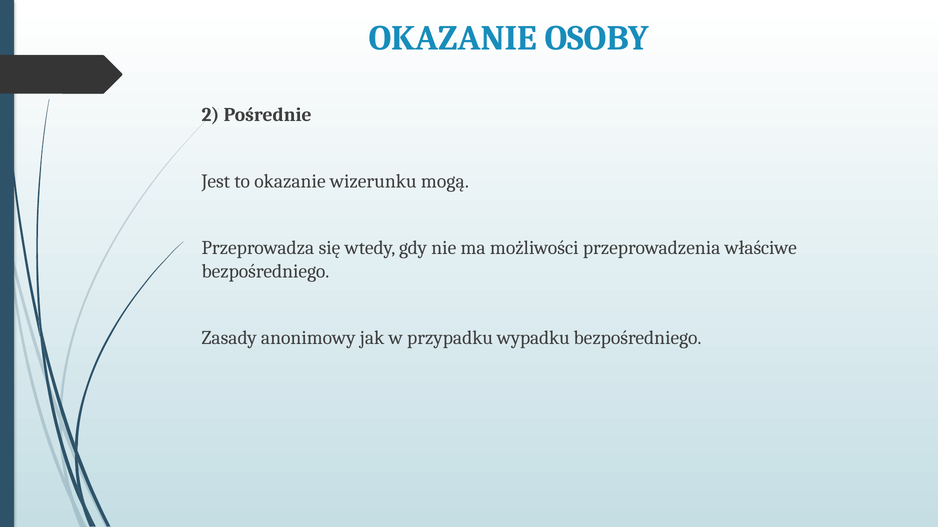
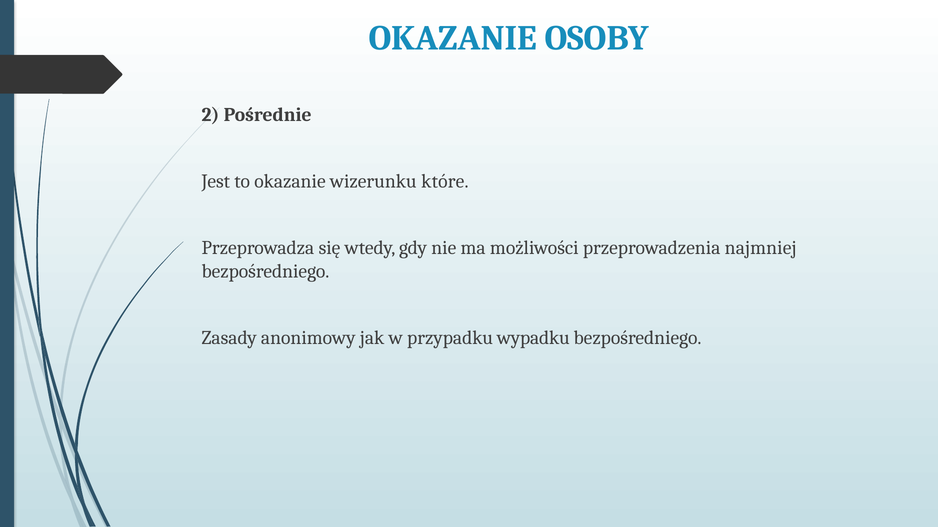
mogą: mogą -> które
właściwe: właściwe -> najmniej
